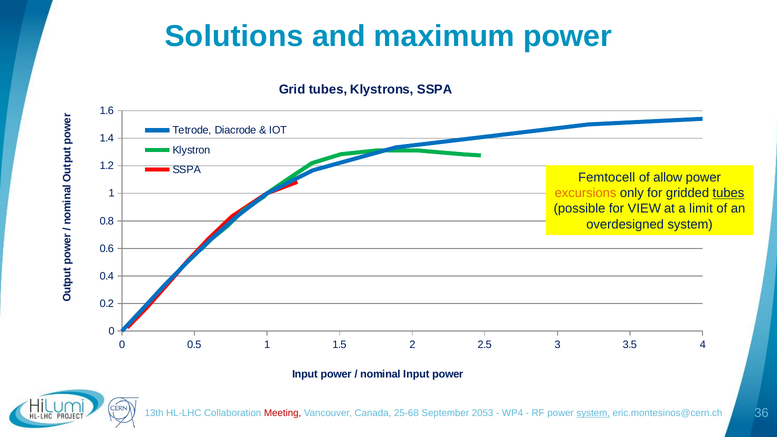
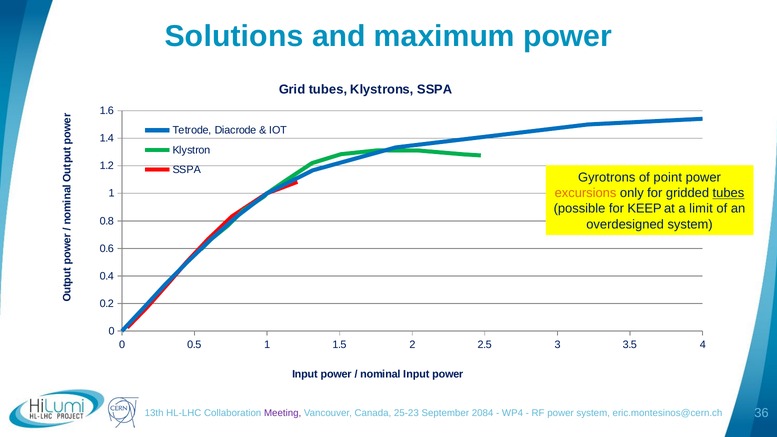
Femtocell: Femtocell -> Gyrotrons
allow: allow -> point
VIEW: VIEW -> KEEP
Meeting colour: red -> purple
25-68: 25-68 -> 25-23
2053: 2053 -> 2084
system at (593, 413) underline: present -> none
